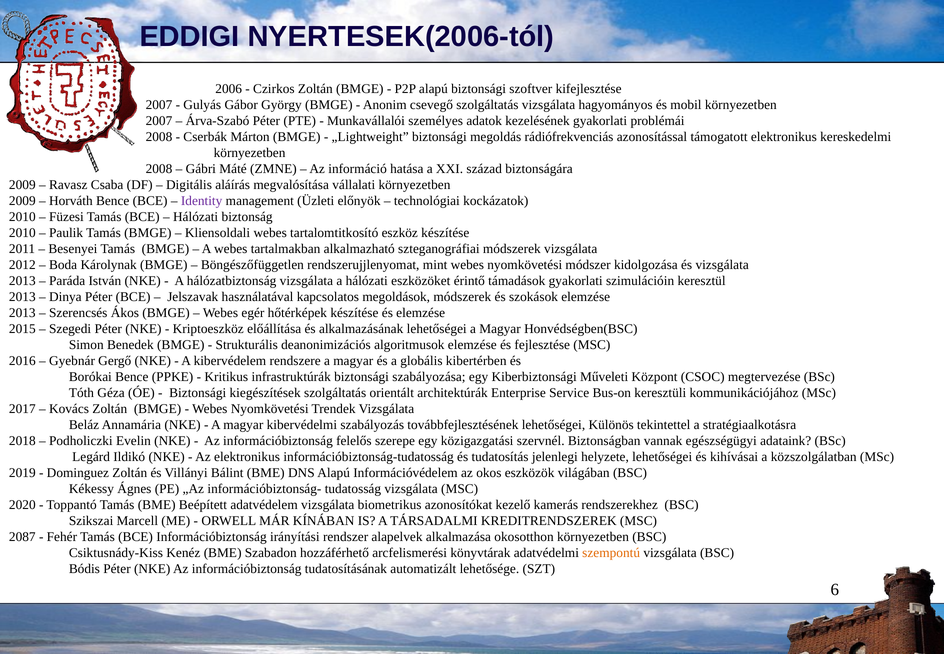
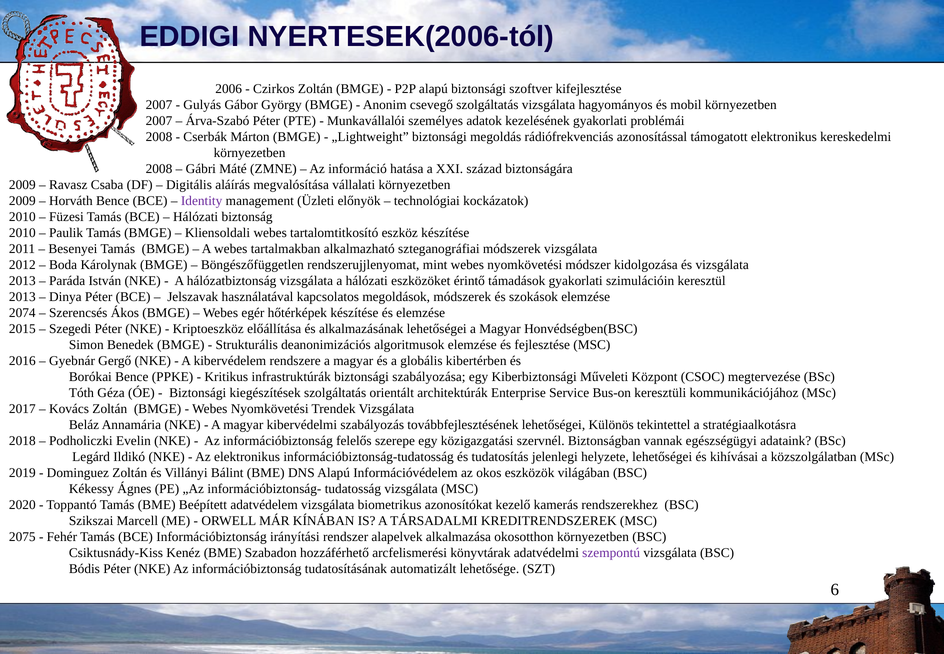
2013 at (22, 313): 2013 -> 2074
2087: 2087 -> 2075
szempontú colour: orange -> purple
